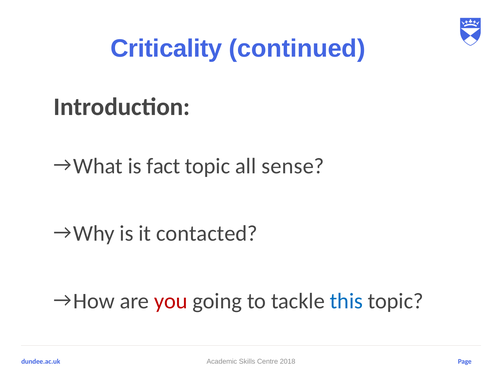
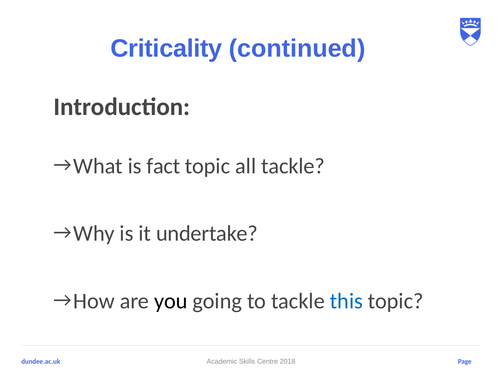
all sense: sense -> tackle
contacted: contacted -> undertake
you colour: red -> black
